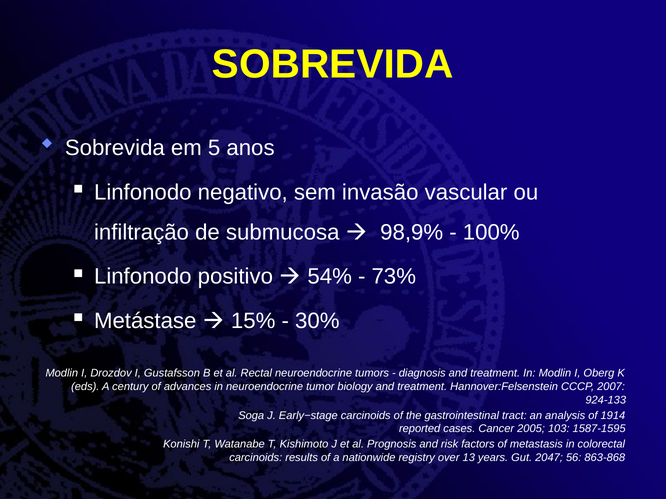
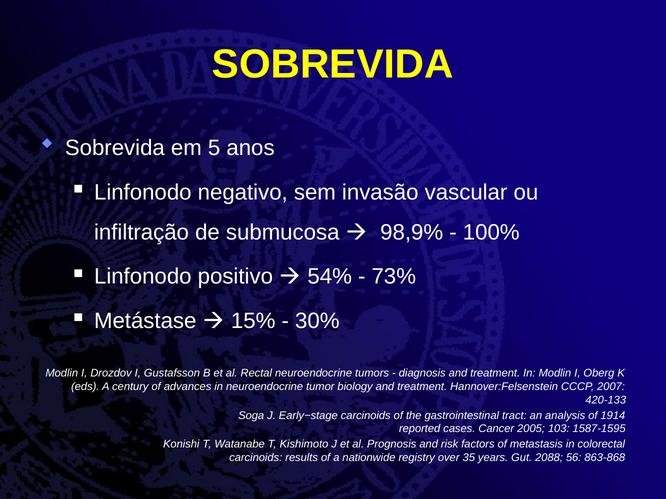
924-133: 924-133 -> 420-133
13: 13 -> 35
2047: 2047 -> 2088
